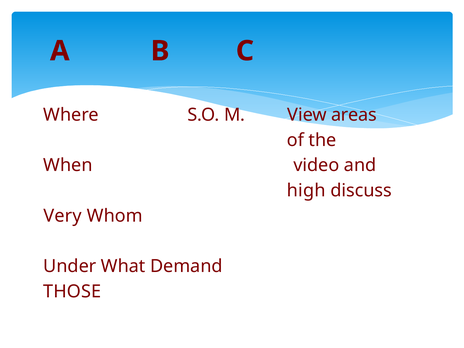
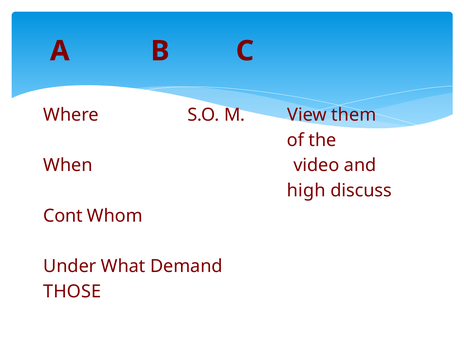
areas: areas -> them
Very: Very -> Cont
